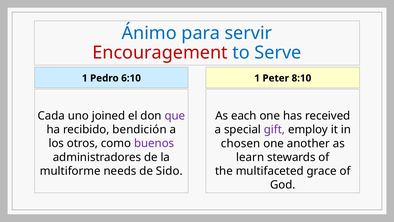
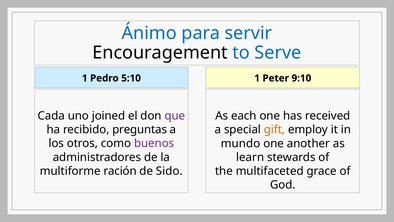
Encouragement colour: red -> black
6:10: 6:10 -> 5:10
8:10: 8:10 -> 9:10
bendición: bendición -> preguntas
gift colour: purple -> orange
chosen: chosen -> mundo
needs: needs -> ración
